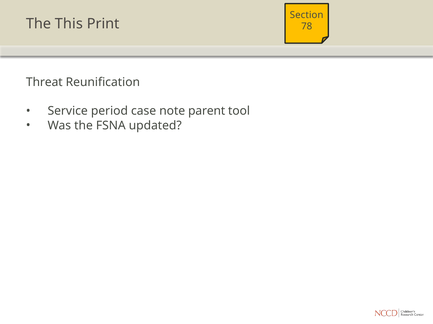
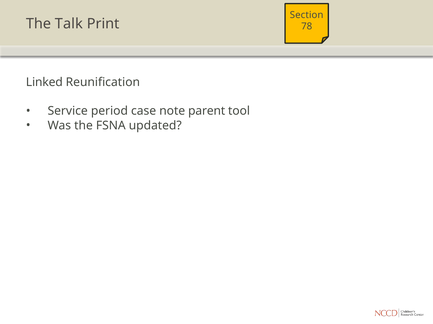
This: This -> Talk
Threat: Threat -> Linked
